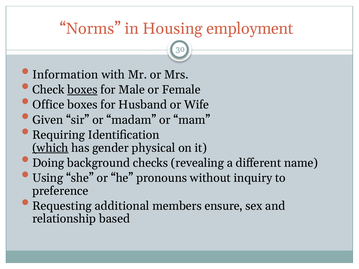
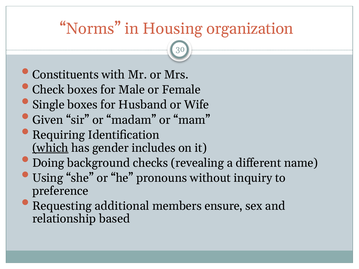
employment: employment -> organization
Information: Information -> Constituents
boxes at (82, 90) underline: present -> none
Office: Office -> Single
physical: physical -> includes
